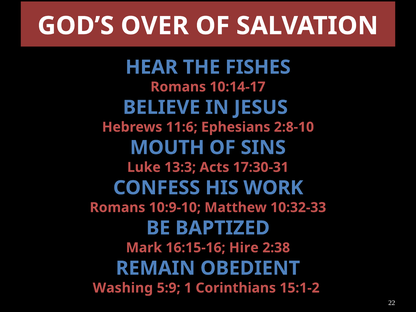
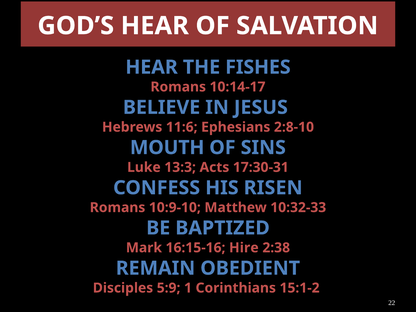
GOD’S OVER: OVER -> HEAR
WORK: WORK -> RISEN
Washing: Washing -> Disciples
